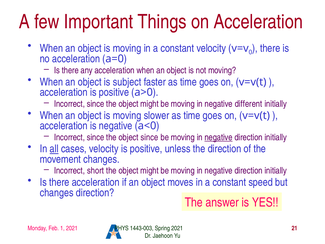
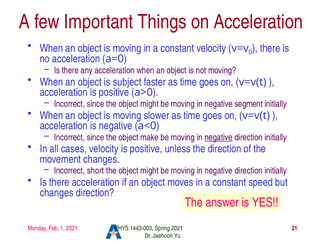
different: different -> segment
object since: since -> make
all underline: present -> none
